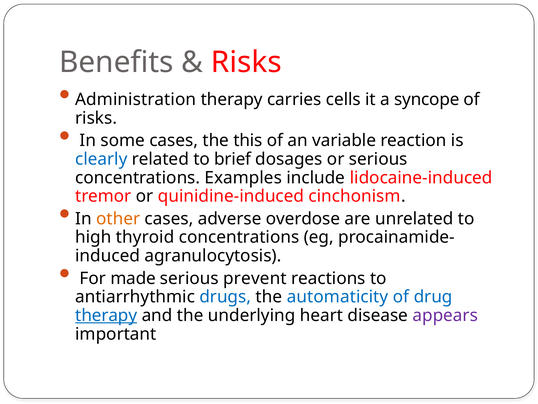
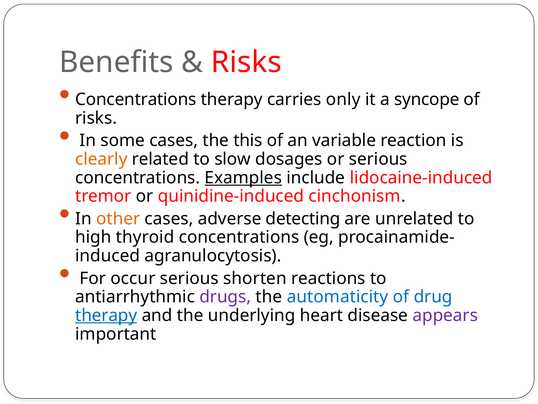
Administration at (136, 99): Administration -> Concentrations
cells: cells -> only
clearly colour: blue -> orange
brief: brief -> slow
Examples underline: none -> present
overdose: overdose -> detecting
made: made -> occur
prevent: prevent -> shorten
drugs colour: blue -> purple
